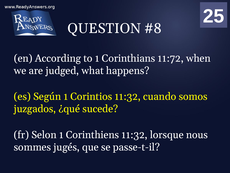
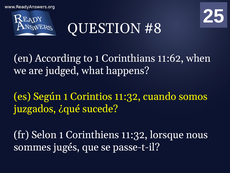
11:72: 11:72 -> 11:62
